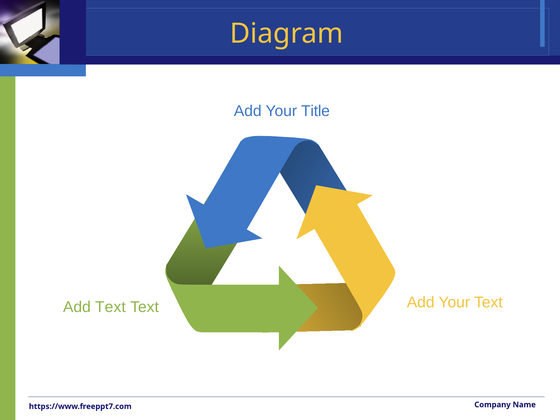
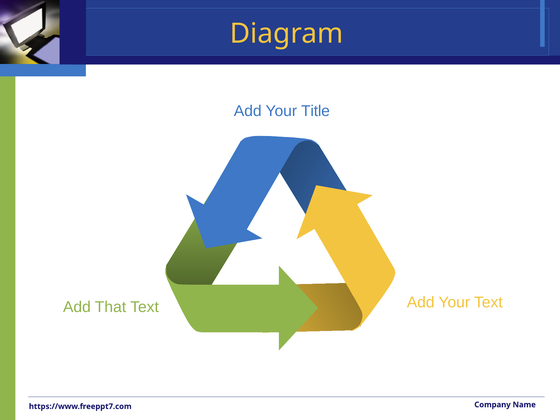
Add Text: Text -> That
